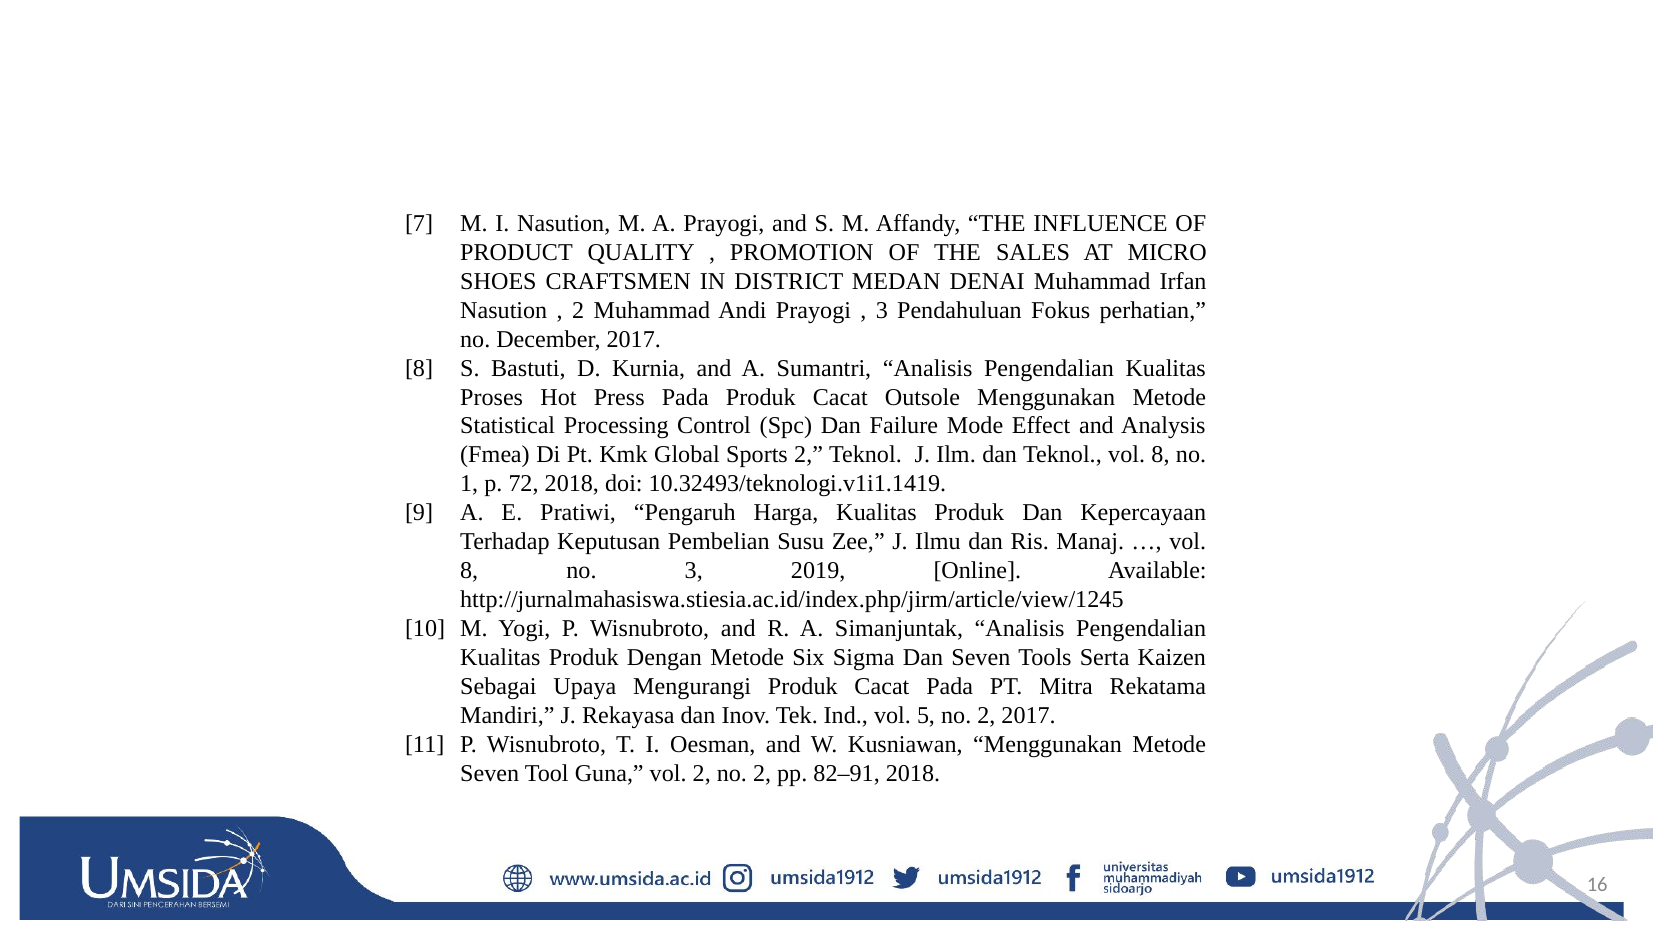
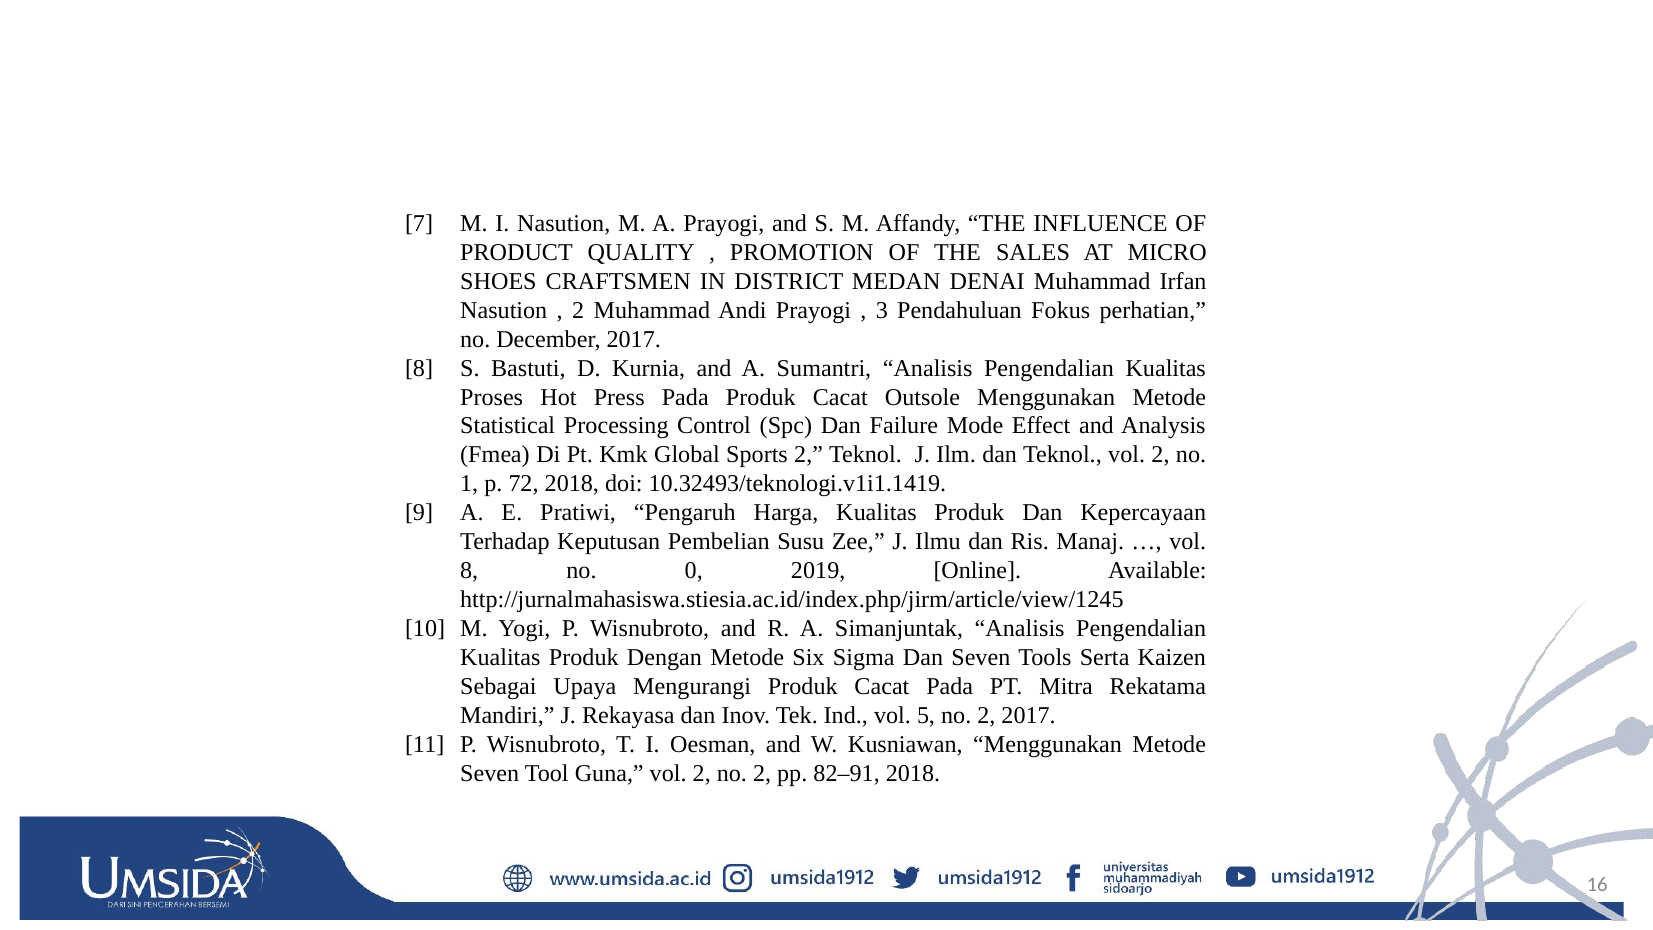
Teknol vol 8: 8 -> 2
no 3: 3 -> 0
